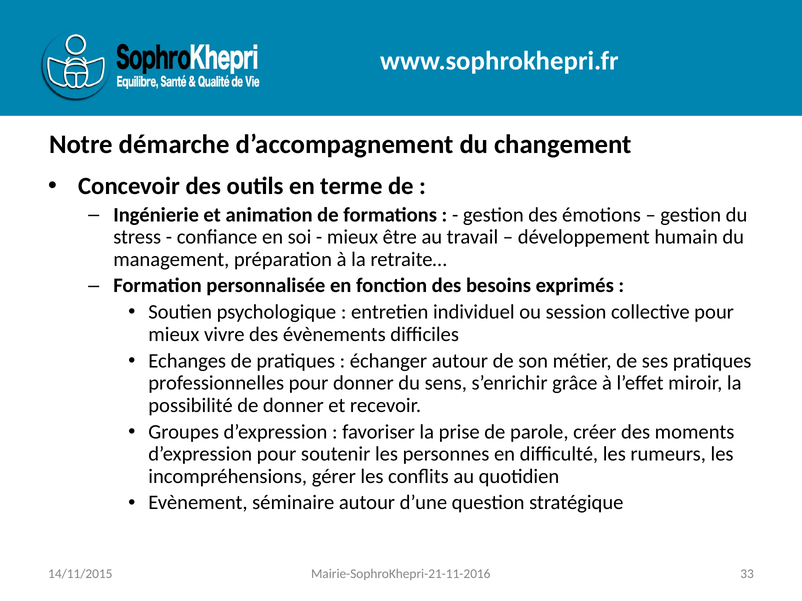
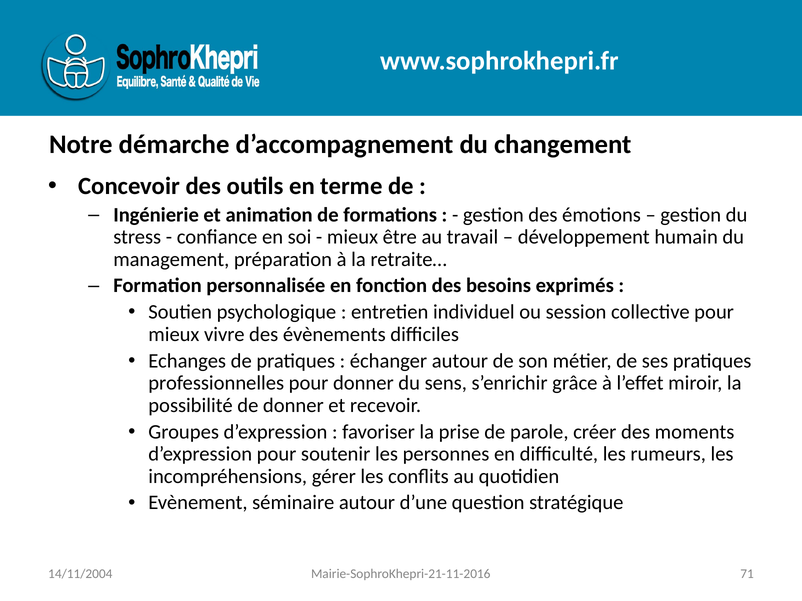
14/11/2015: 14/11/2015 -> 14/11/2004
33: 33 -> 71
